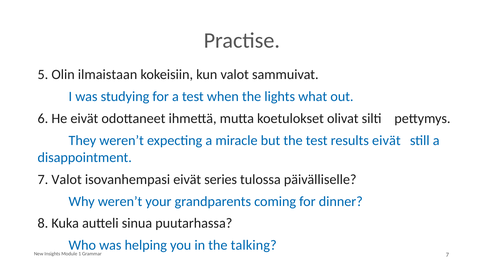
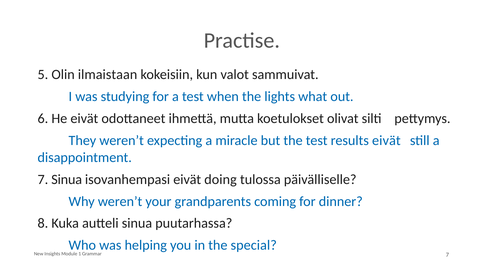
7 Valot: Valot -> Sinua
series: series -> doing
talking: talking -> special
